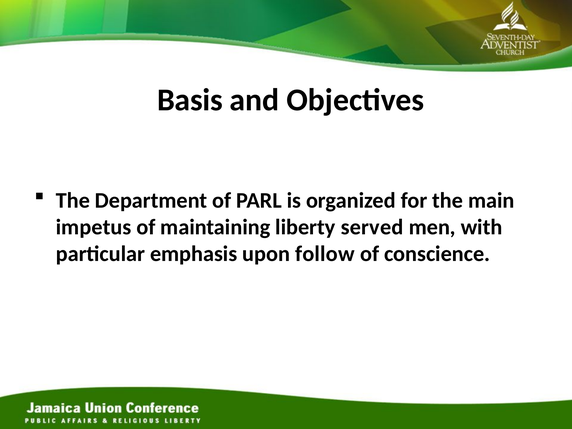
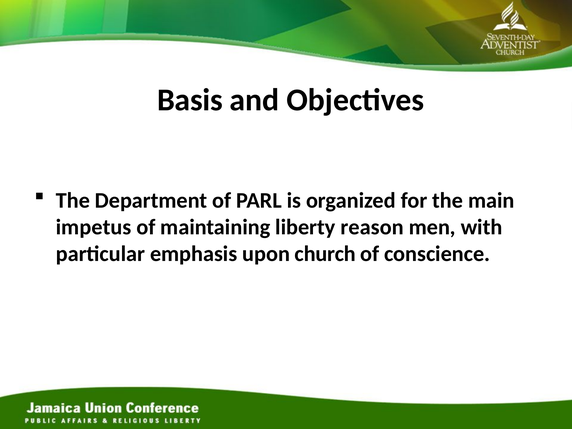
served: served -> reason
follow: follow -> church
